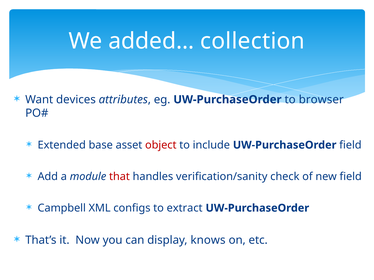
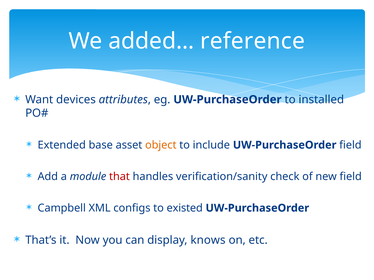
collection: collection -> reference
browser: browser -> installed
object colour: red -> orange
extract: extract -> existed
